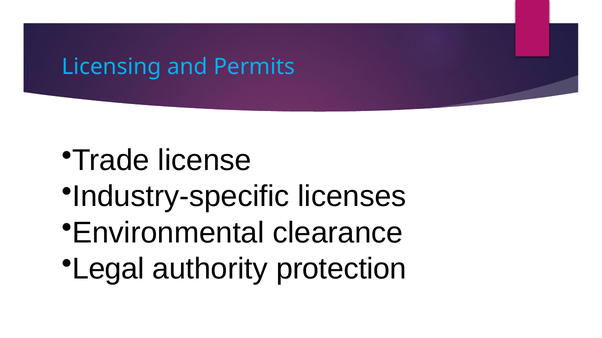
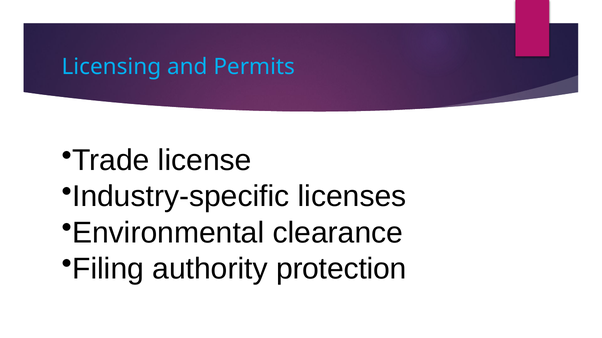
Legal: Legal -> Filing
